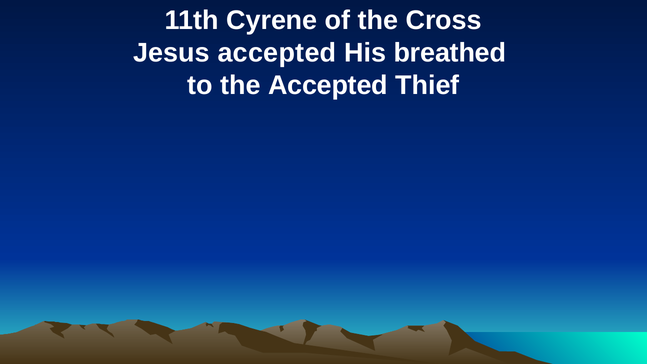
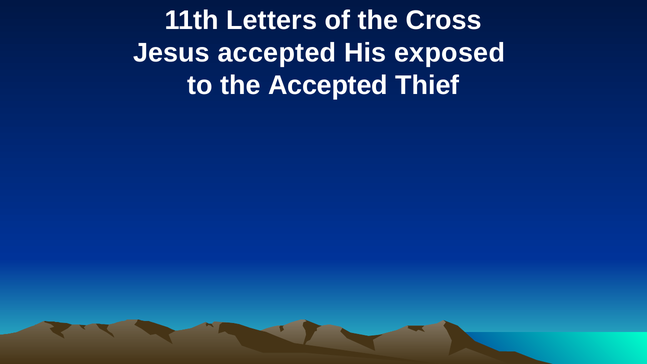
Cyrene: Cyrene -> Letters
breathed: breathed -> exposed
